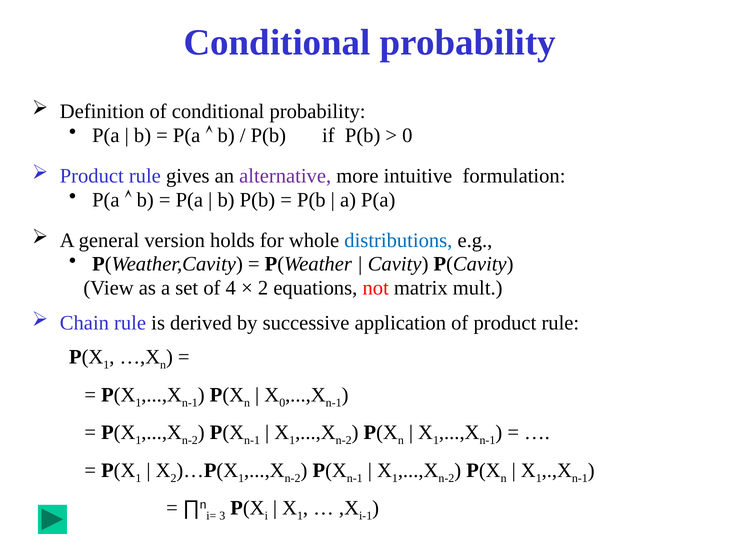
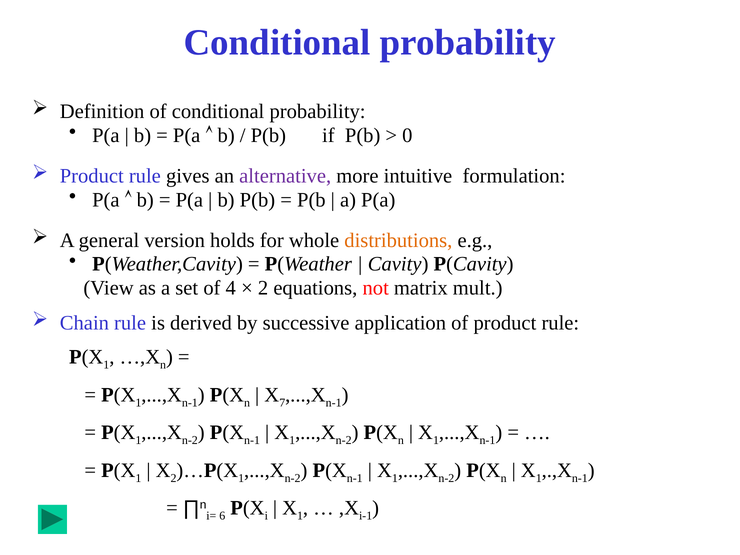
distributions colour: blue -> orange
0 at (282, 403): 0 -> 7
3: 3 -> 6
